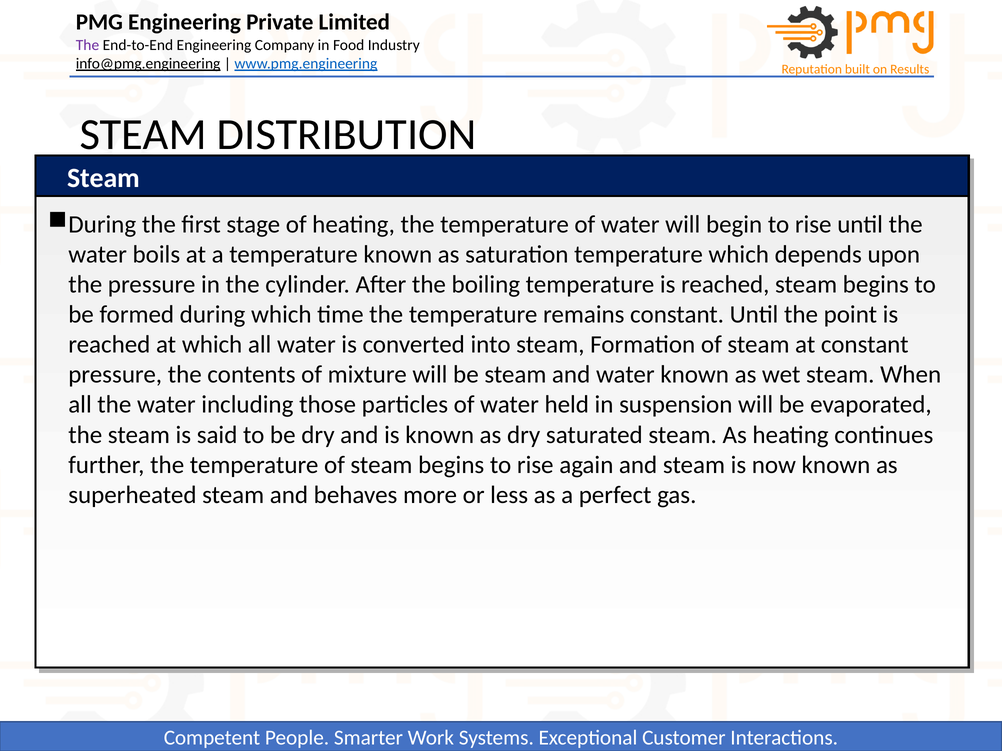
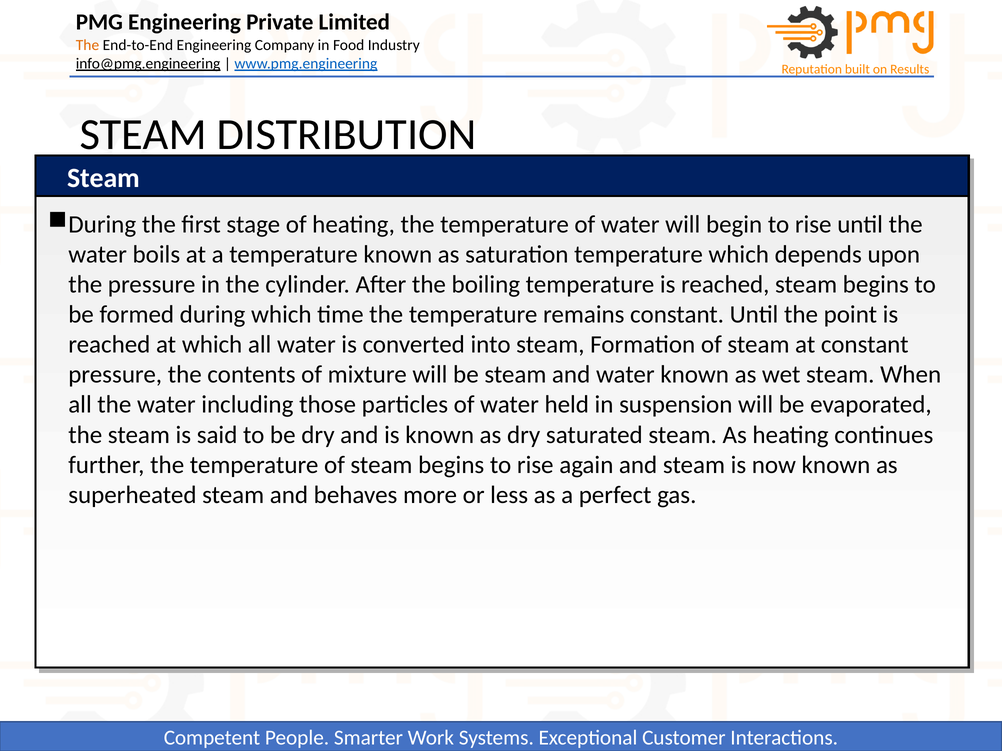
The at (88, 45) colour: purple -> orange
